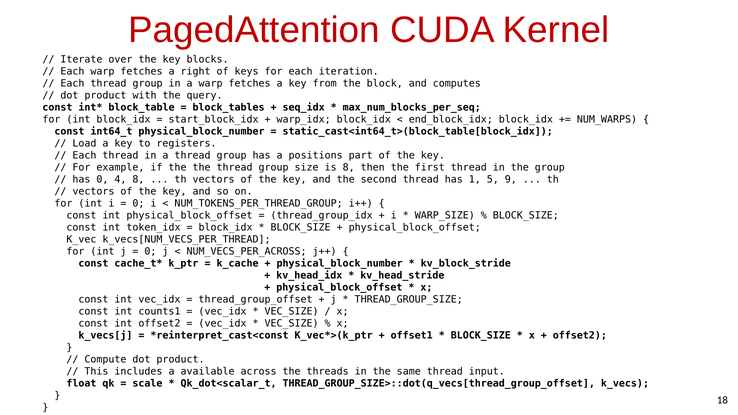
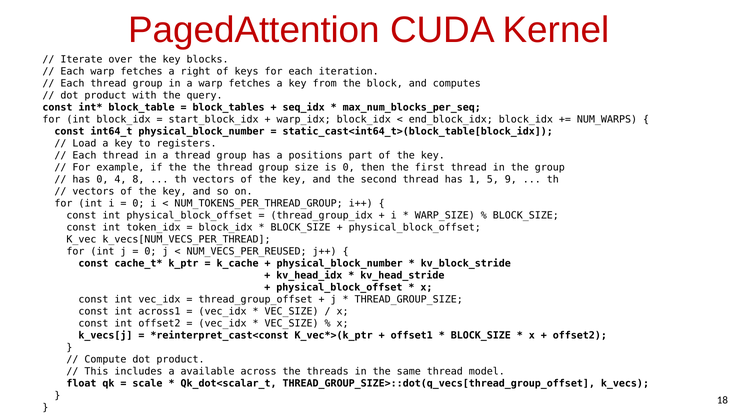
is 8: 8 -> 0
NUM_VECS_PER_ACROSS: NUM_VECS_PER_ACROSS -> NUM_VECS_PER_REUSED
counts1: counts1 -> across1
input: input -> model
